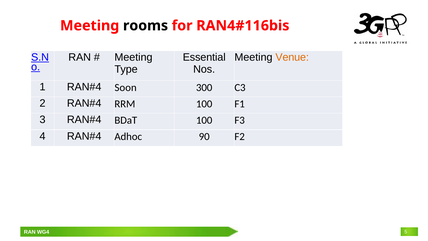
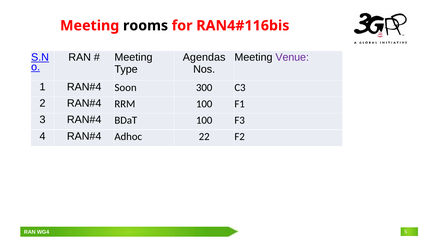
Essential: Essential -> Agendas
Venue colour: orange -> purple
90: 90 -> 22
